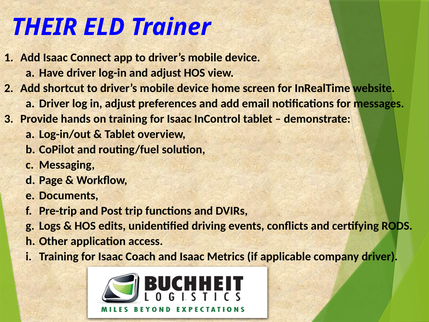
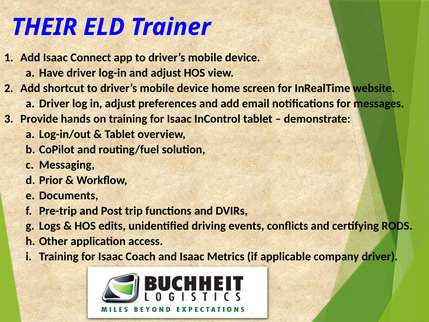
Page: Page -> Prior
